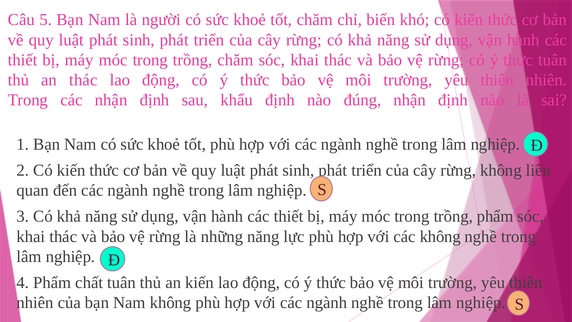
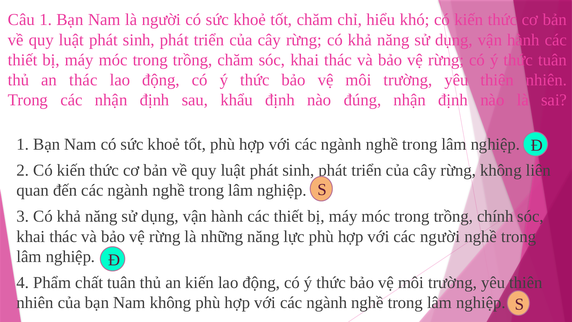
Câu 5: 5 -> 1
biến: biến -> hiểu
trồng phẩm: phẩm -> chính
các không: không -> người
